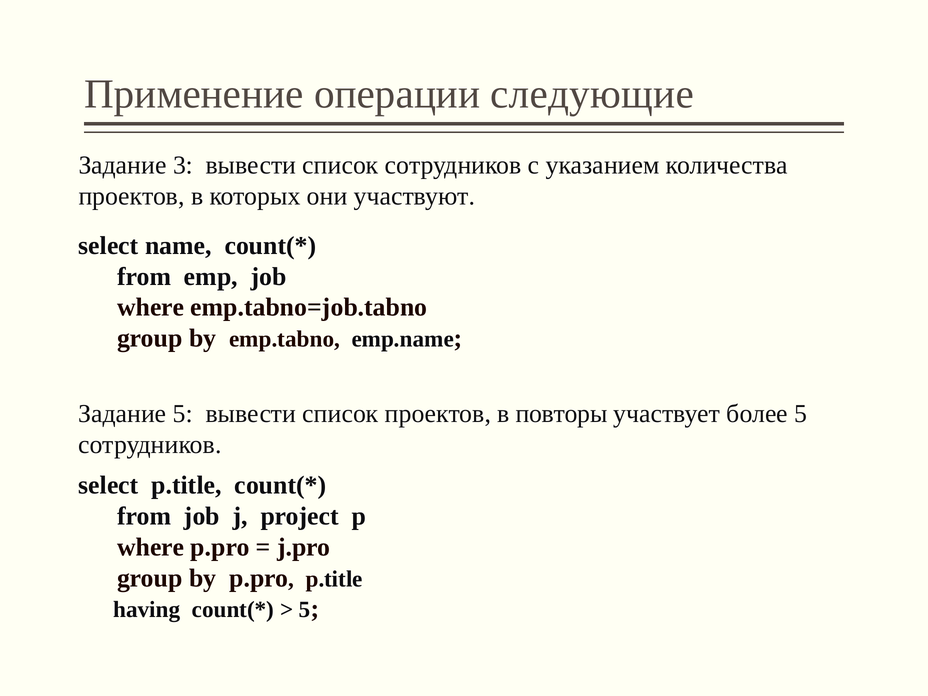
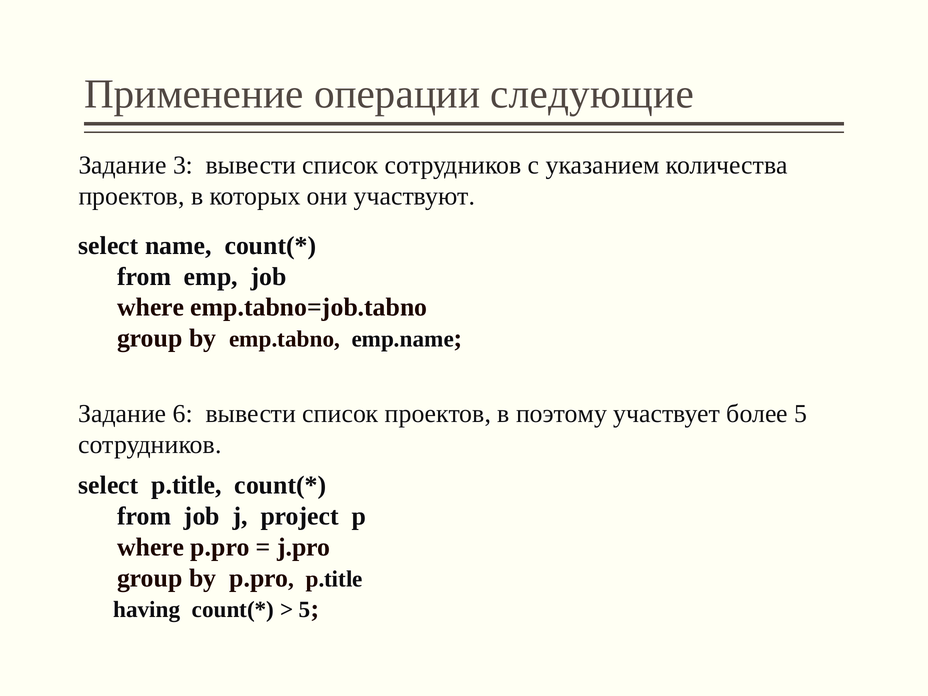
Задание 5: 5 -> 6
повторы: повторы -> поэтому
